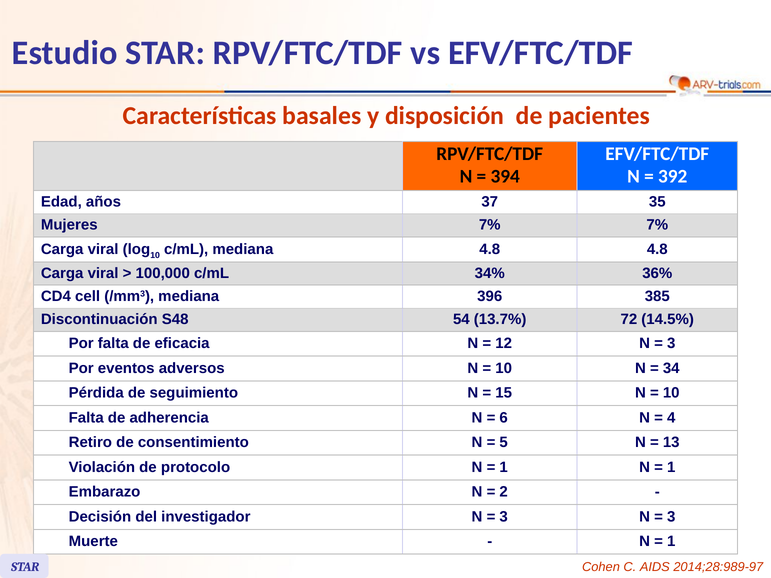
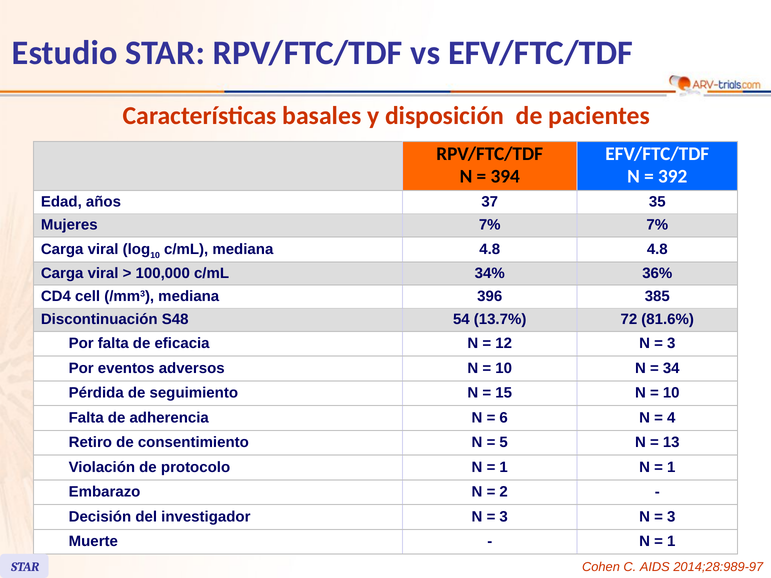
14.5%: 14.5% -> 81.6%
